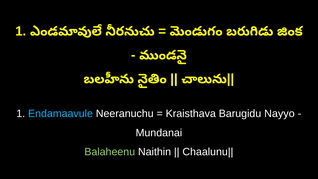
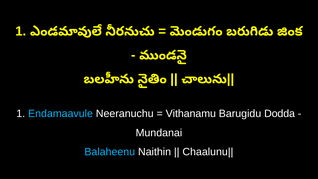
Kraisthava: Kraisthava -> Vithanamu
Nayyo: Nayyo -> Dodda
Balaheenu colour: light green -> light blue
